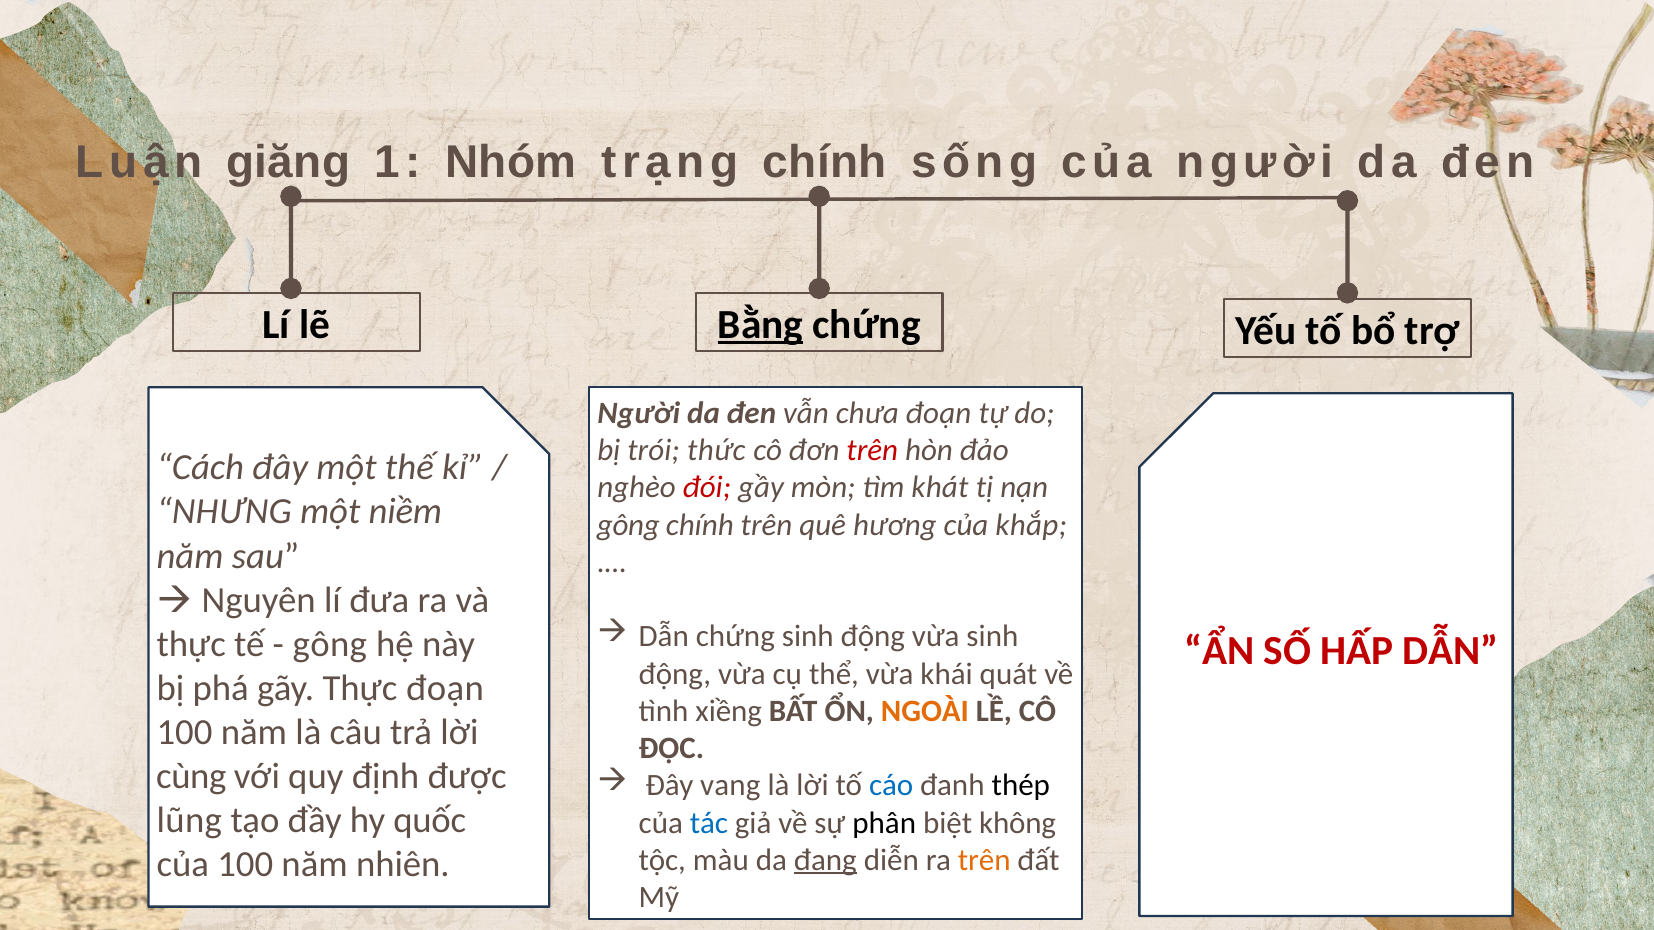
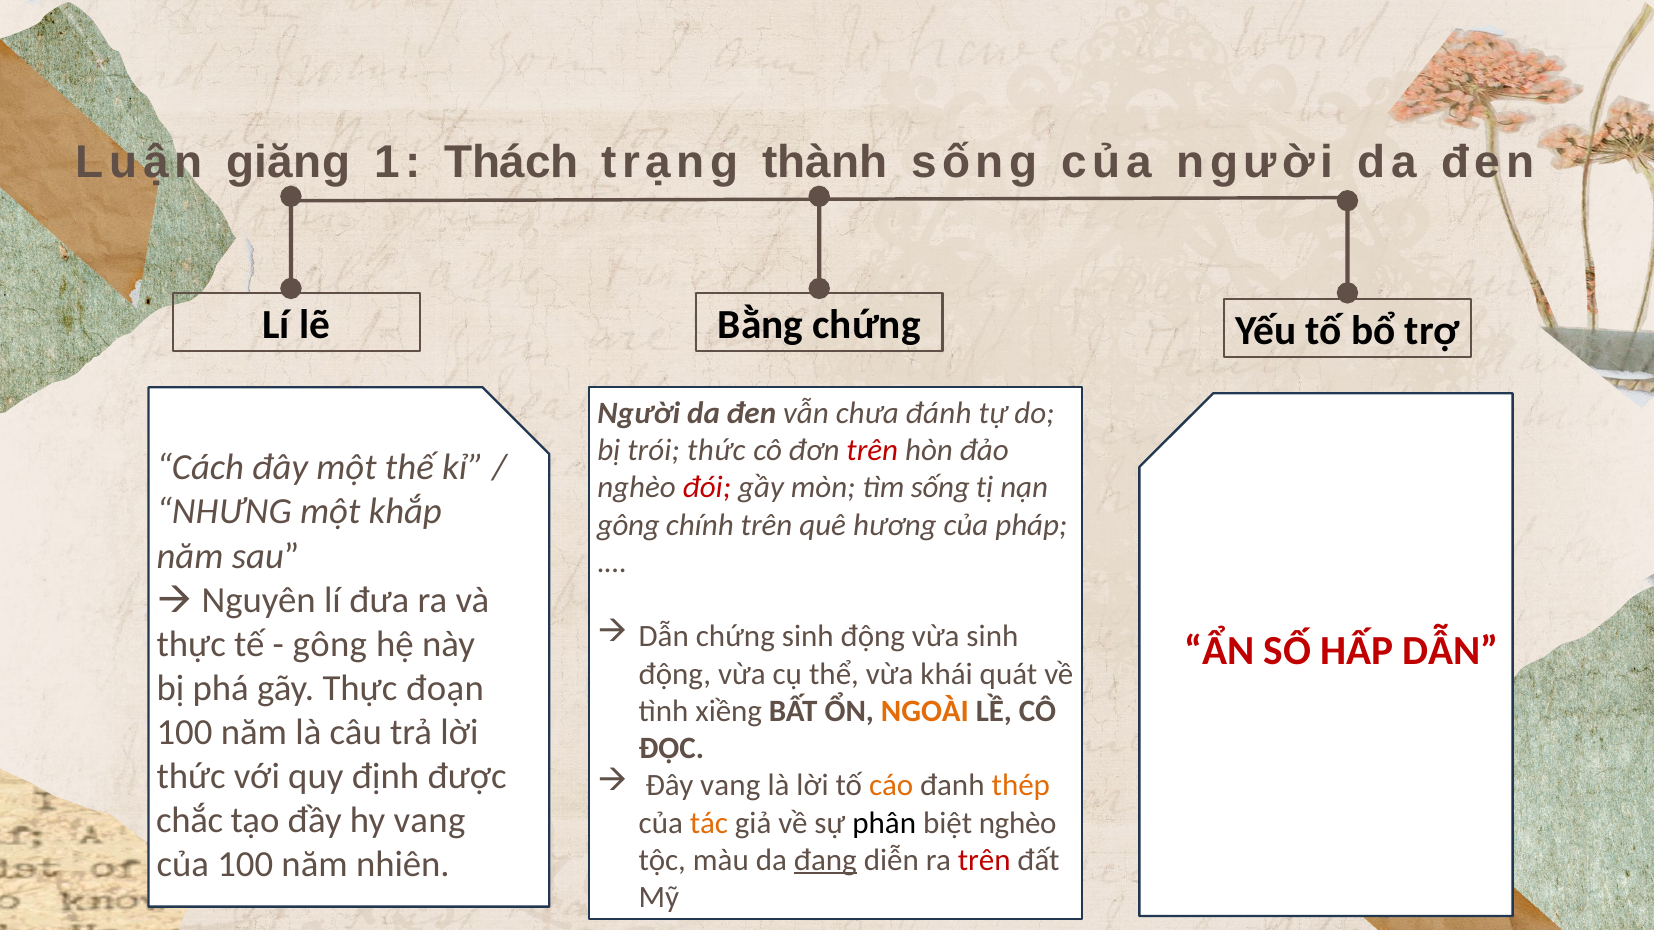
Nhóm: Nhóm -> Thách
trạng chính: chính -> thành
Bằng underline: present -> none
chưa đoạn: đoạn -> đánh
tìm khát: khát -> sống
niềm: niềm -> khắp
khắp: khắp -> pháp
cùng at (191, 777): cùng -> thức
cáo colour: blue -> orange
thép colour: black -> orange
lũng: lũng -> chắc
hy quốc: quốc -> vang
tác colour: blue -> orange
biệt không: không -> nghèo
trên at (984, 860) colour: orange -> red
